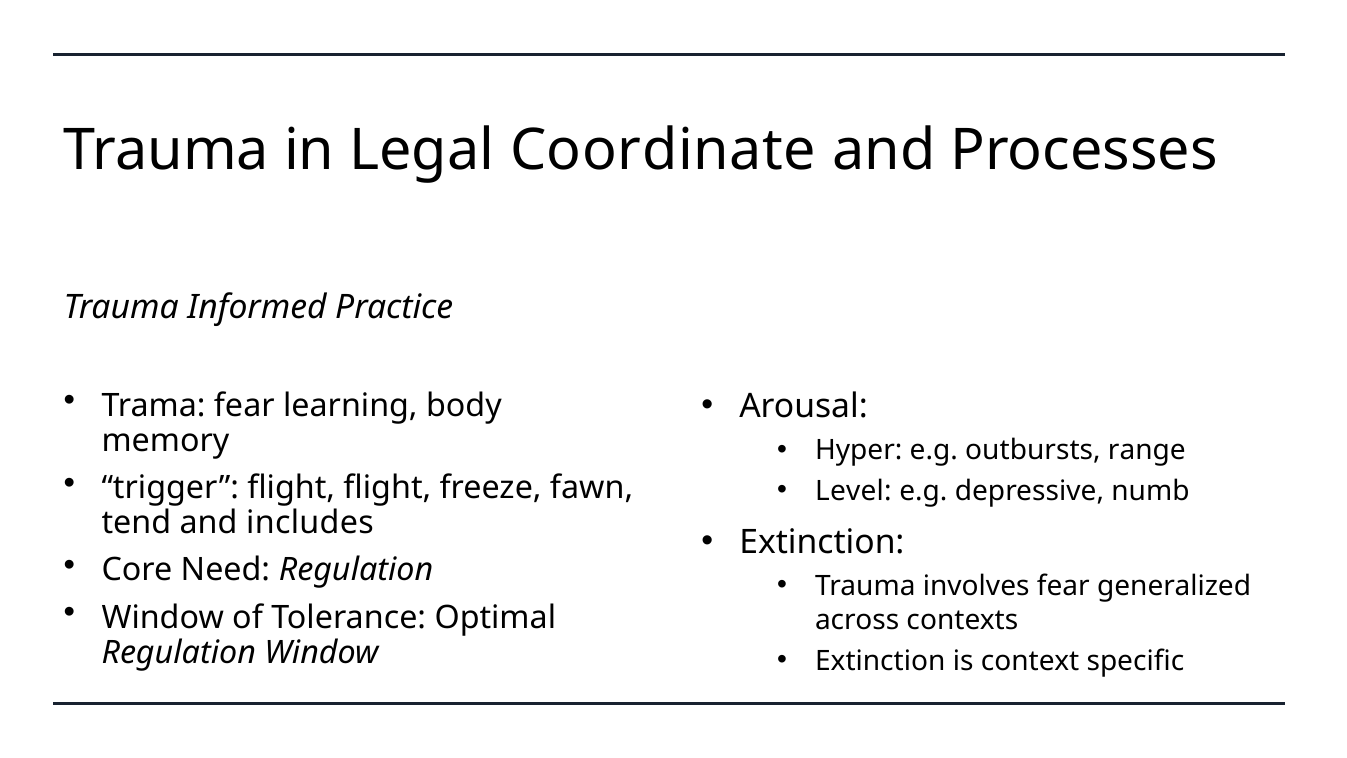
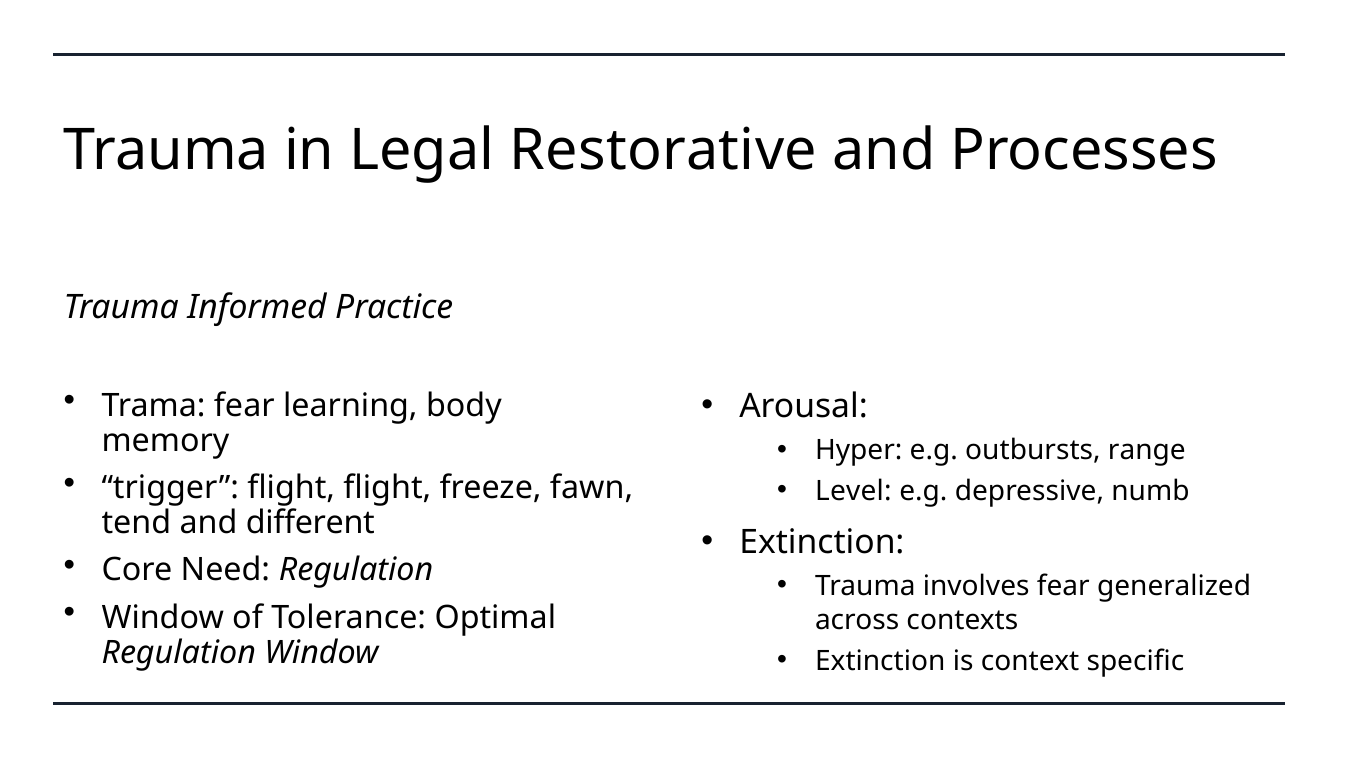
Coordinate: Coordinate -> Restorative
includes: includes -> different
